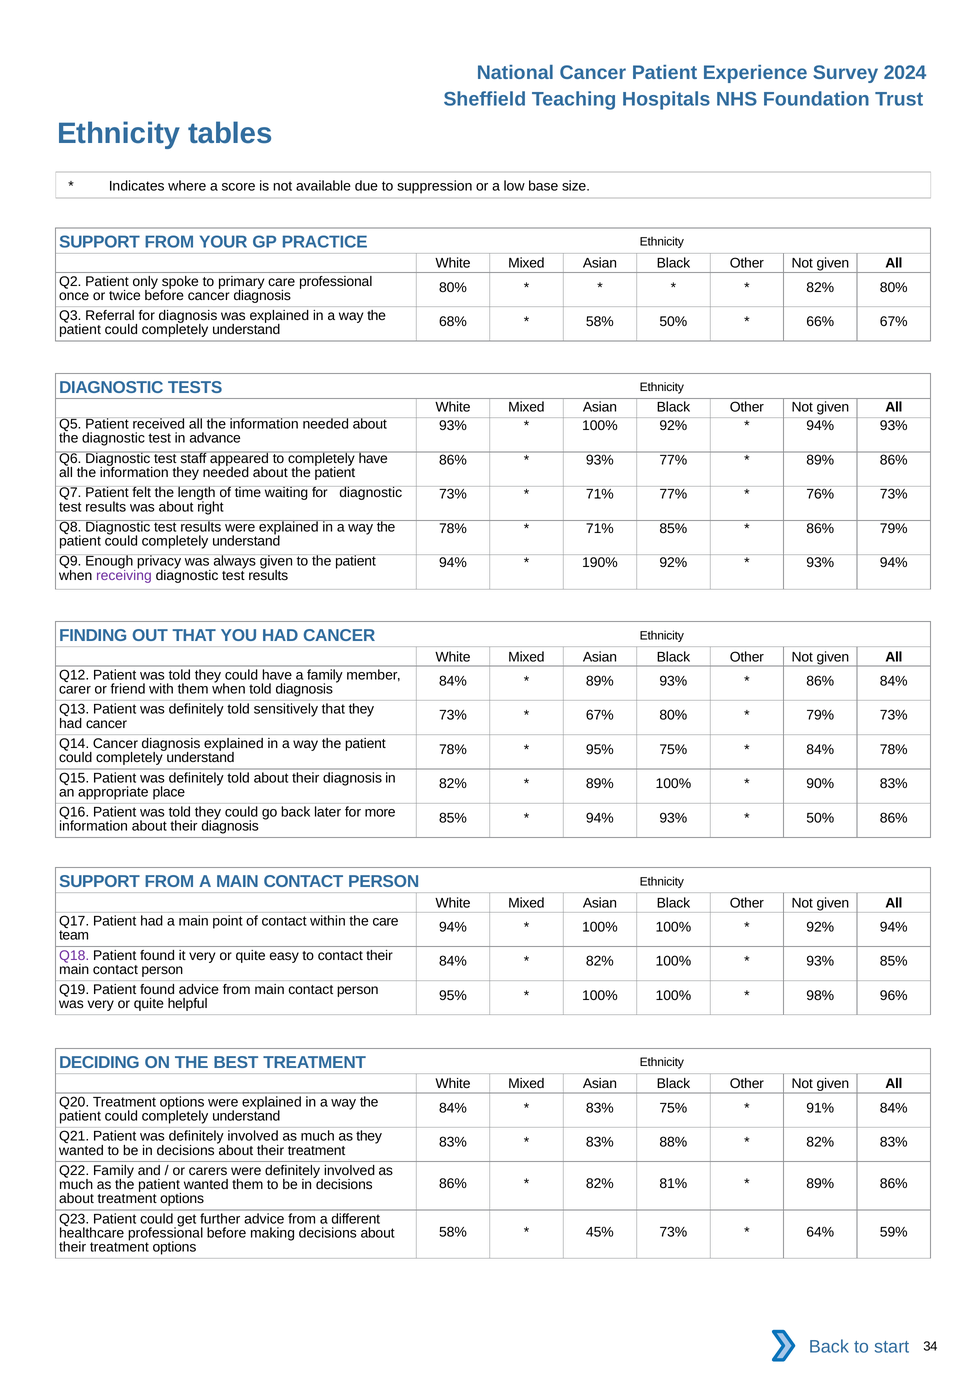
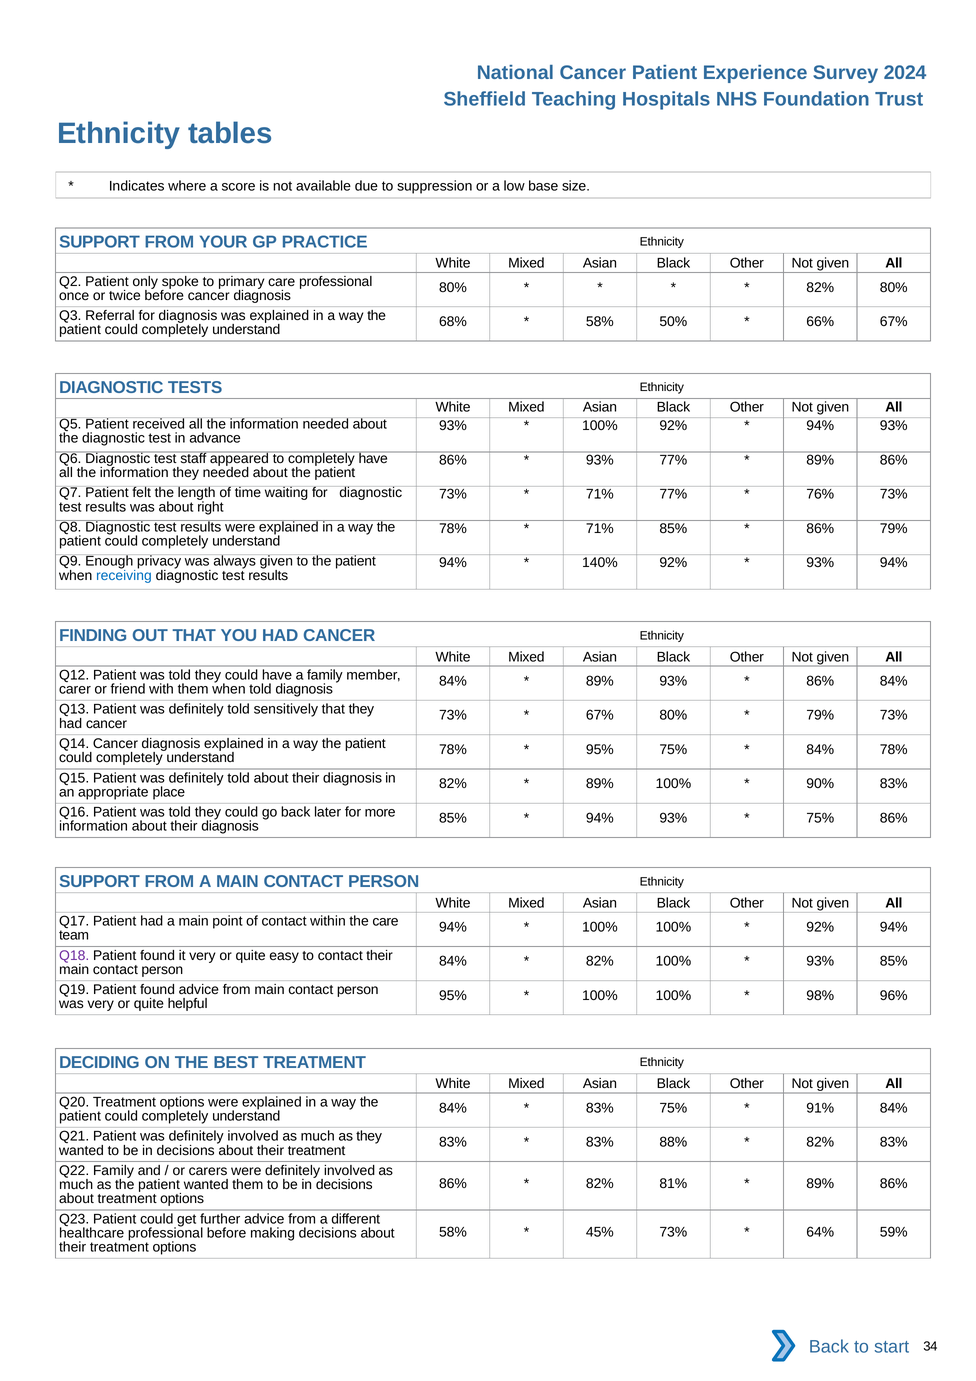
190%: 190% -> 140%
receiving colour: purple -> blue
50% at (820, 818): 50% -> 75%
